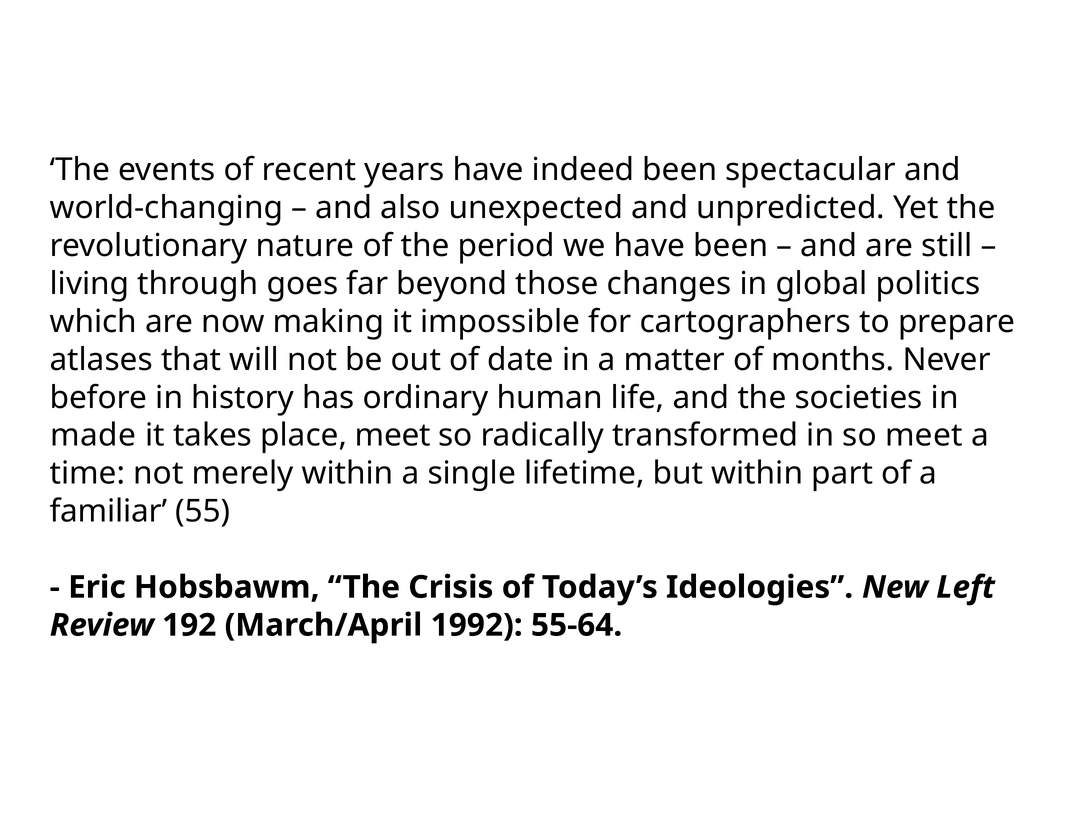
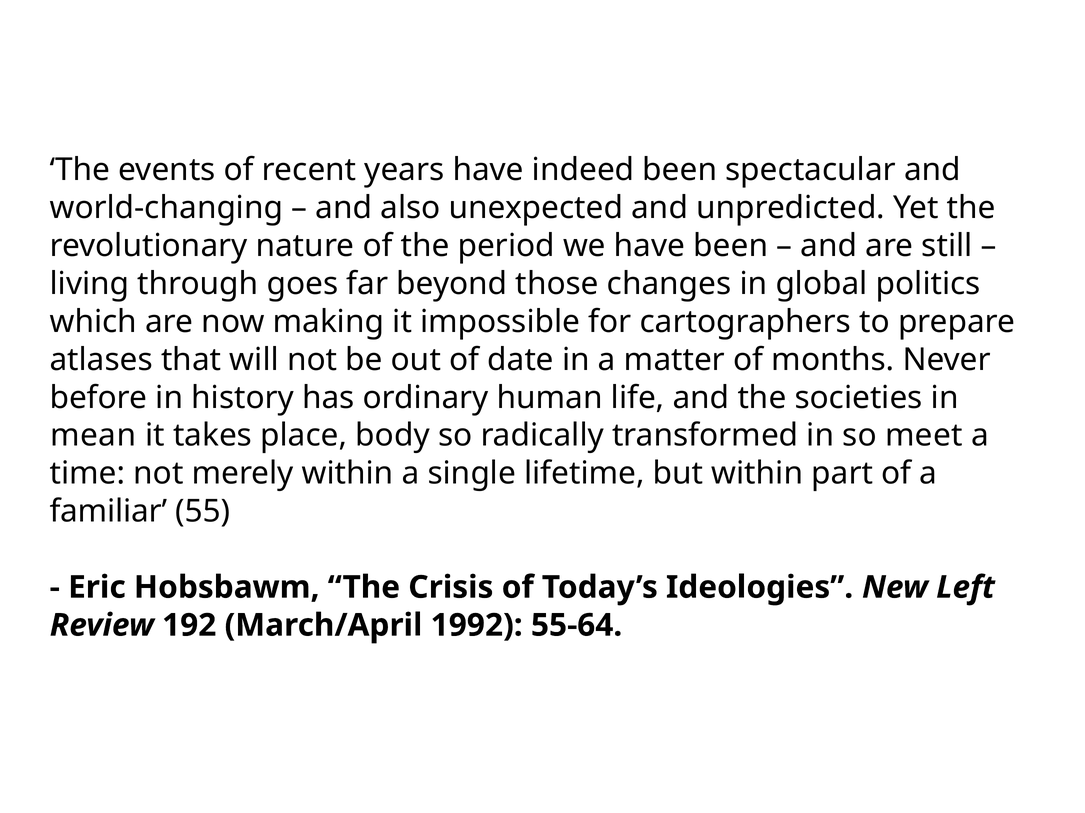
made: made -> mean
place meet: meet -> body
